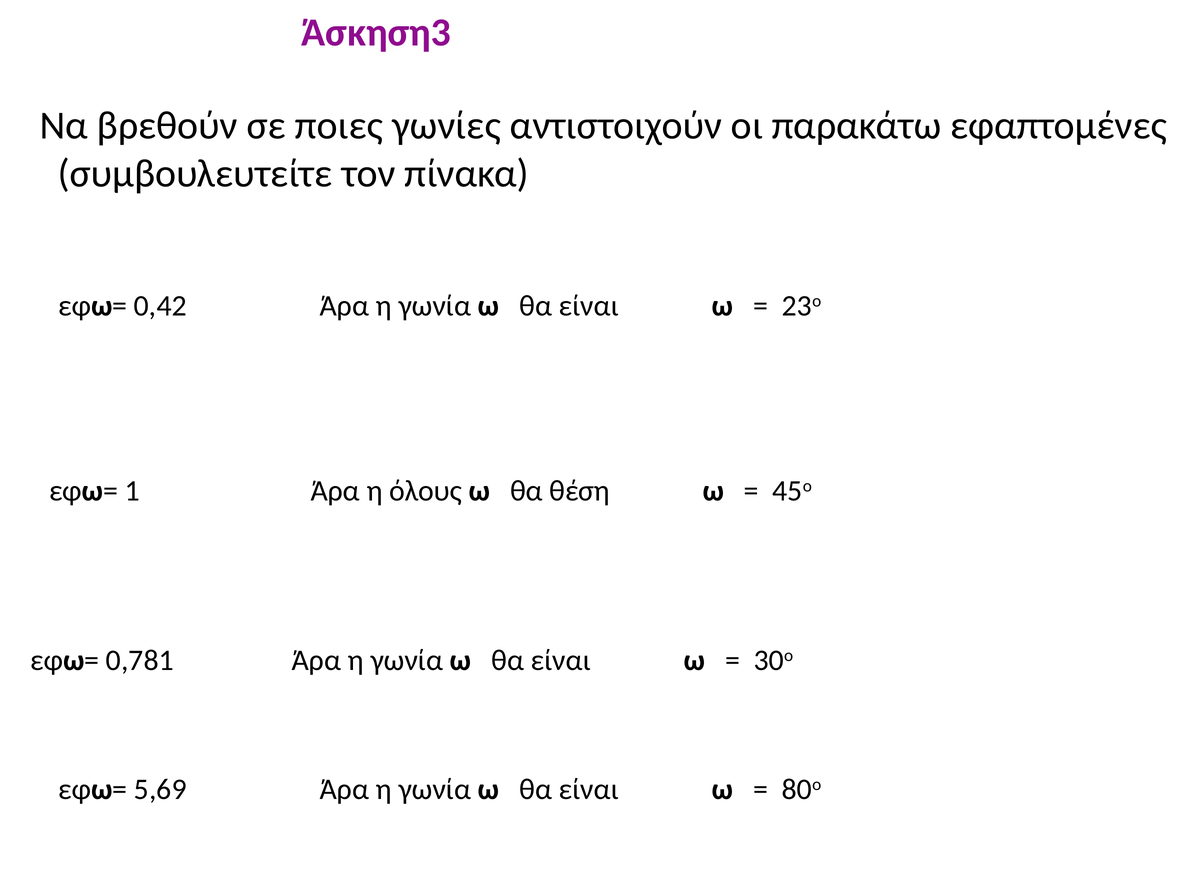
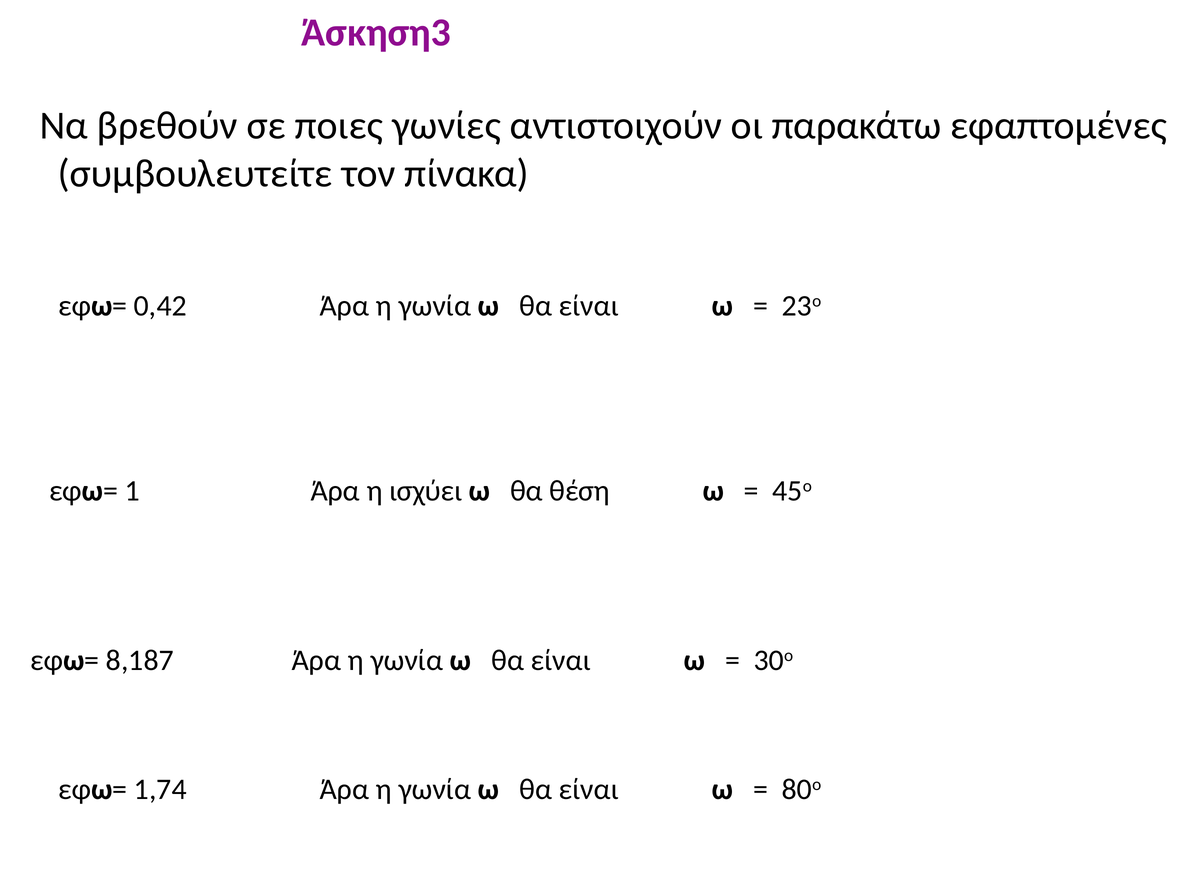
όλους: όλους -> ισχύει
0,781: 0,781 -> 8,187
5,69: 5,69 -> 1,74
